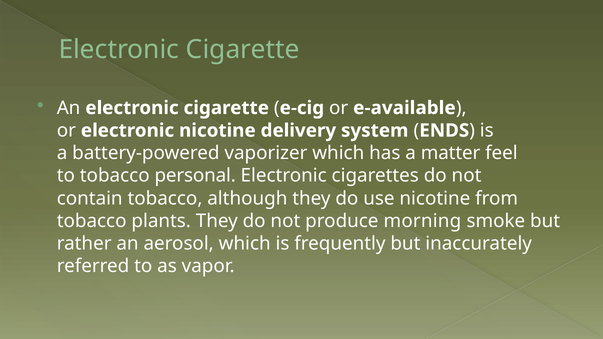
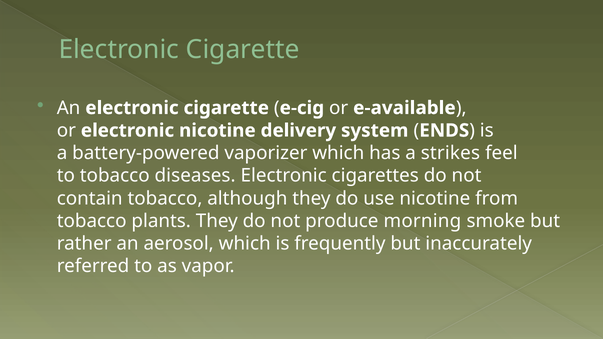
matter: matter -> strikes
personal: personal -> diseases
